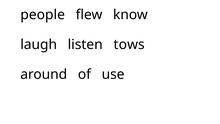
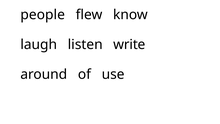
tows: tows -> write
